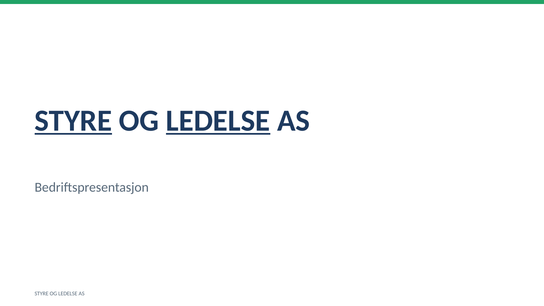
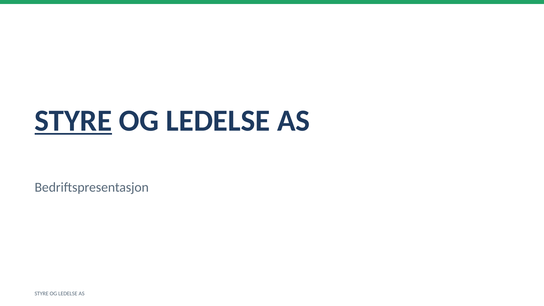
LEDELSE at (218, 121) underline: present -> none
